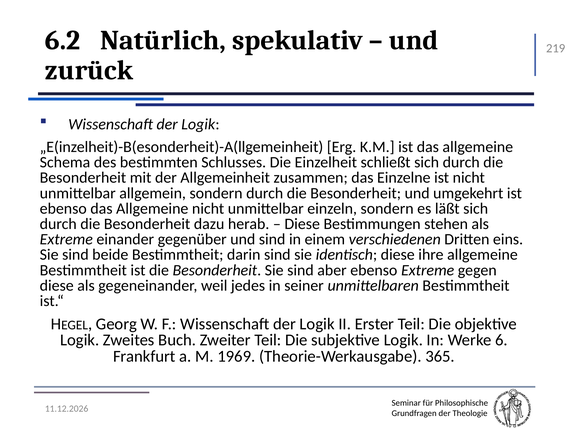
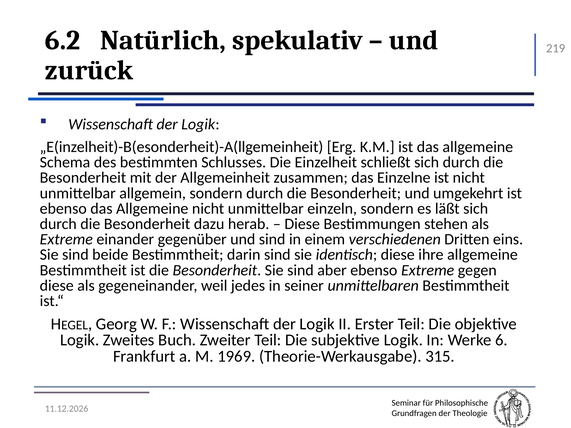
365: 365 -> 315
